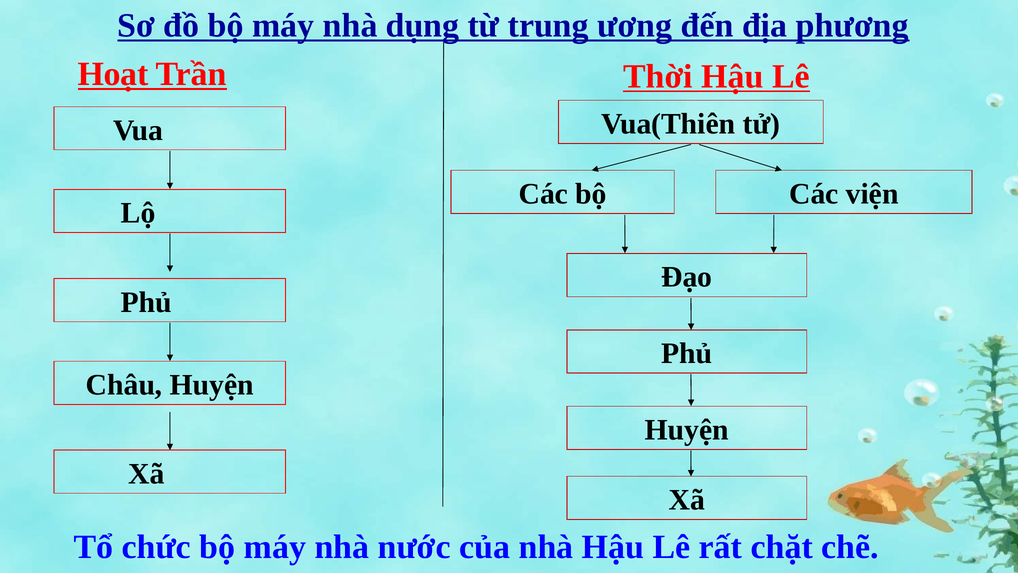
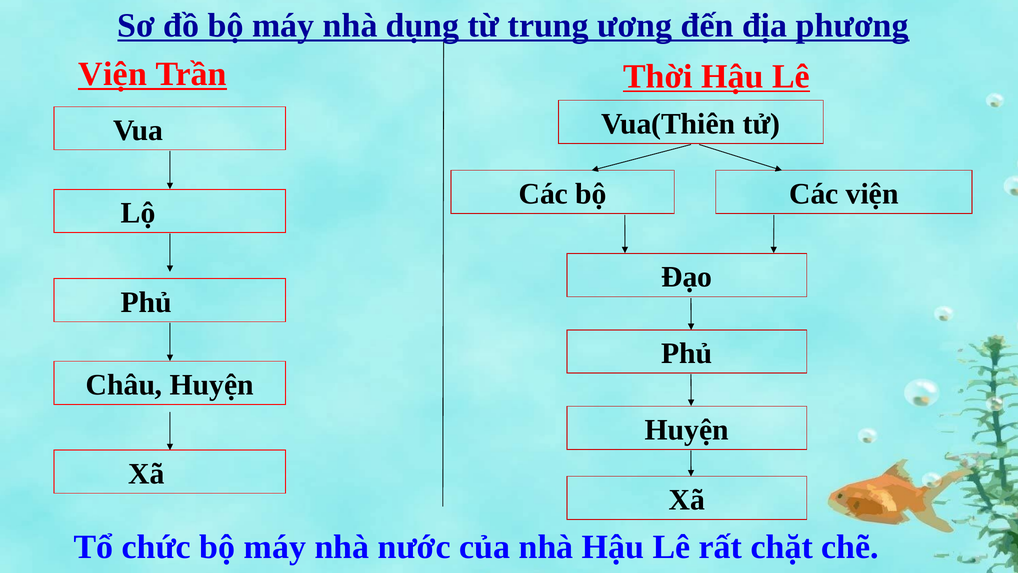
Hoạt at (113, 74): Hoạt -> Viện
